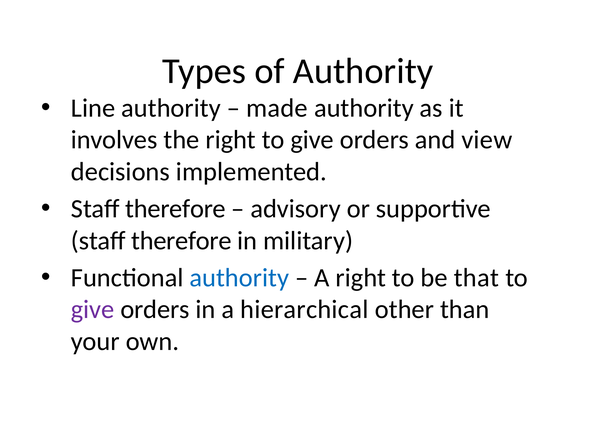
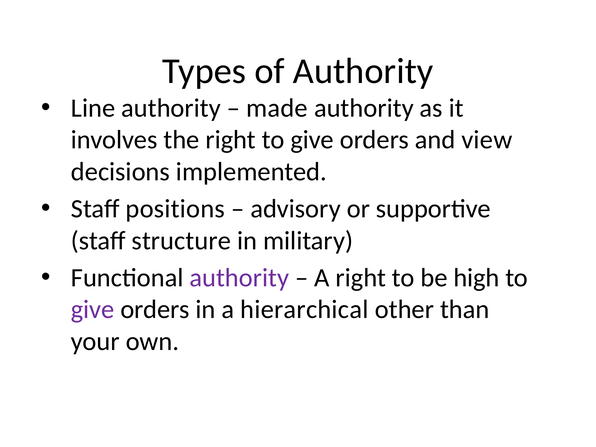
therefore at (176, 209): therefore -> positions
therefore at (181, 241): therefore -> structure
authority at (239, 278) colour: blue -> purple
that: that -> high
